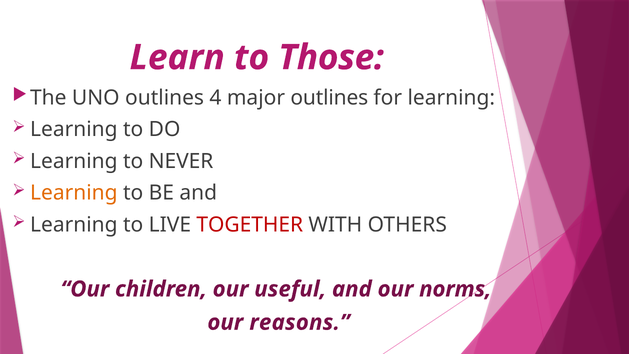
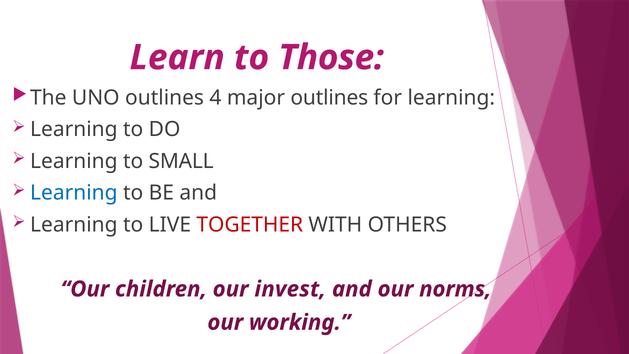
NEVER: NEVER -> SMALL
Learning at (74, 193) colour: orange -> blue
useful: useful -> invest
reasons: reasons -> working
